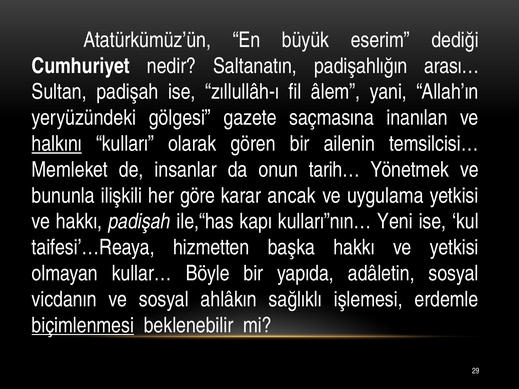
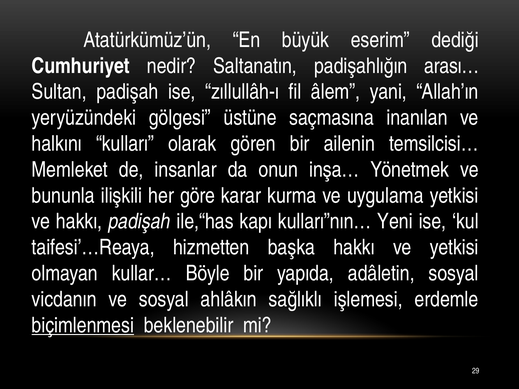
gazete: gazete -> üstüne
halkını underline: present -> none
tarih…: tarih… -> inşa…
ancak: ancak -> kurma
